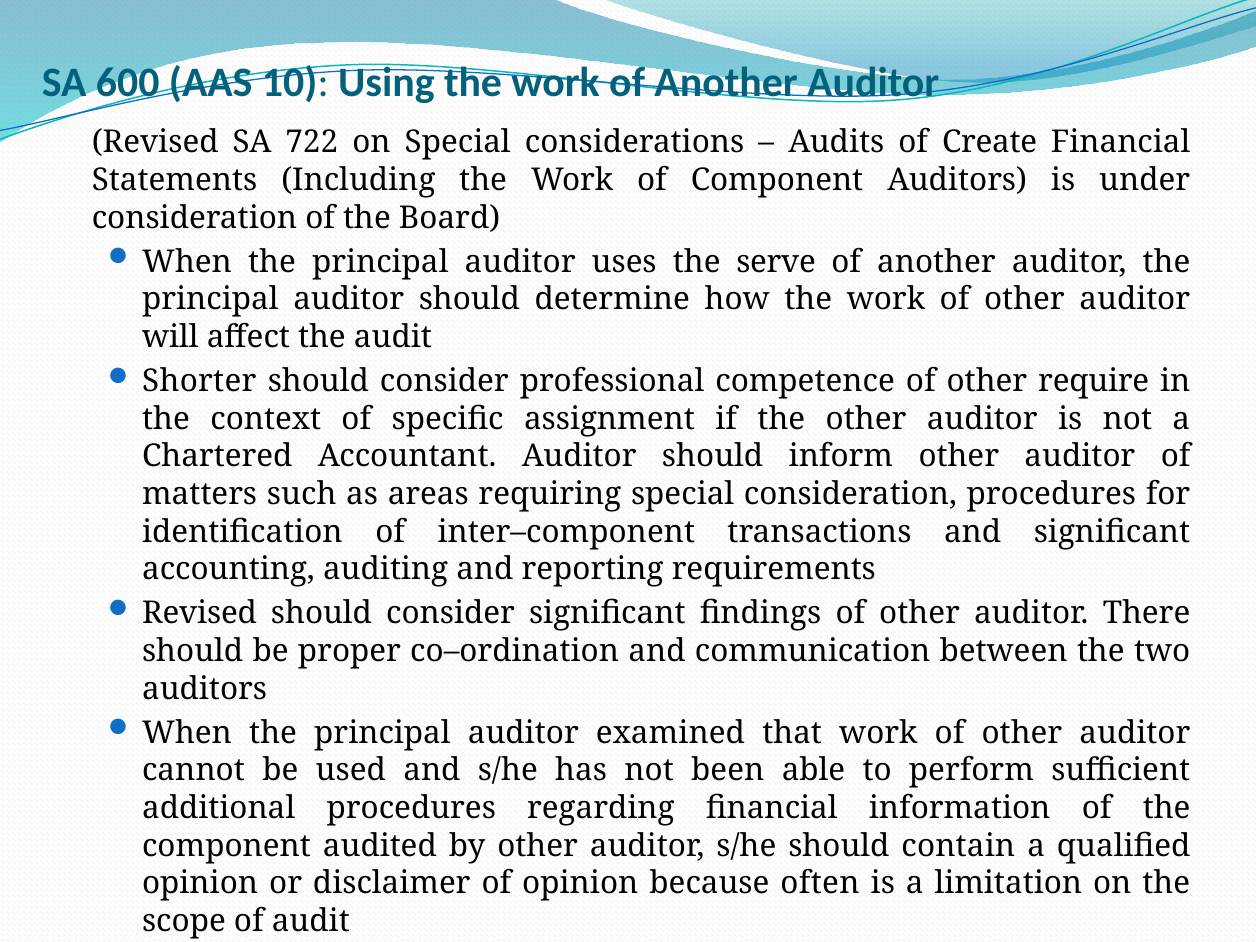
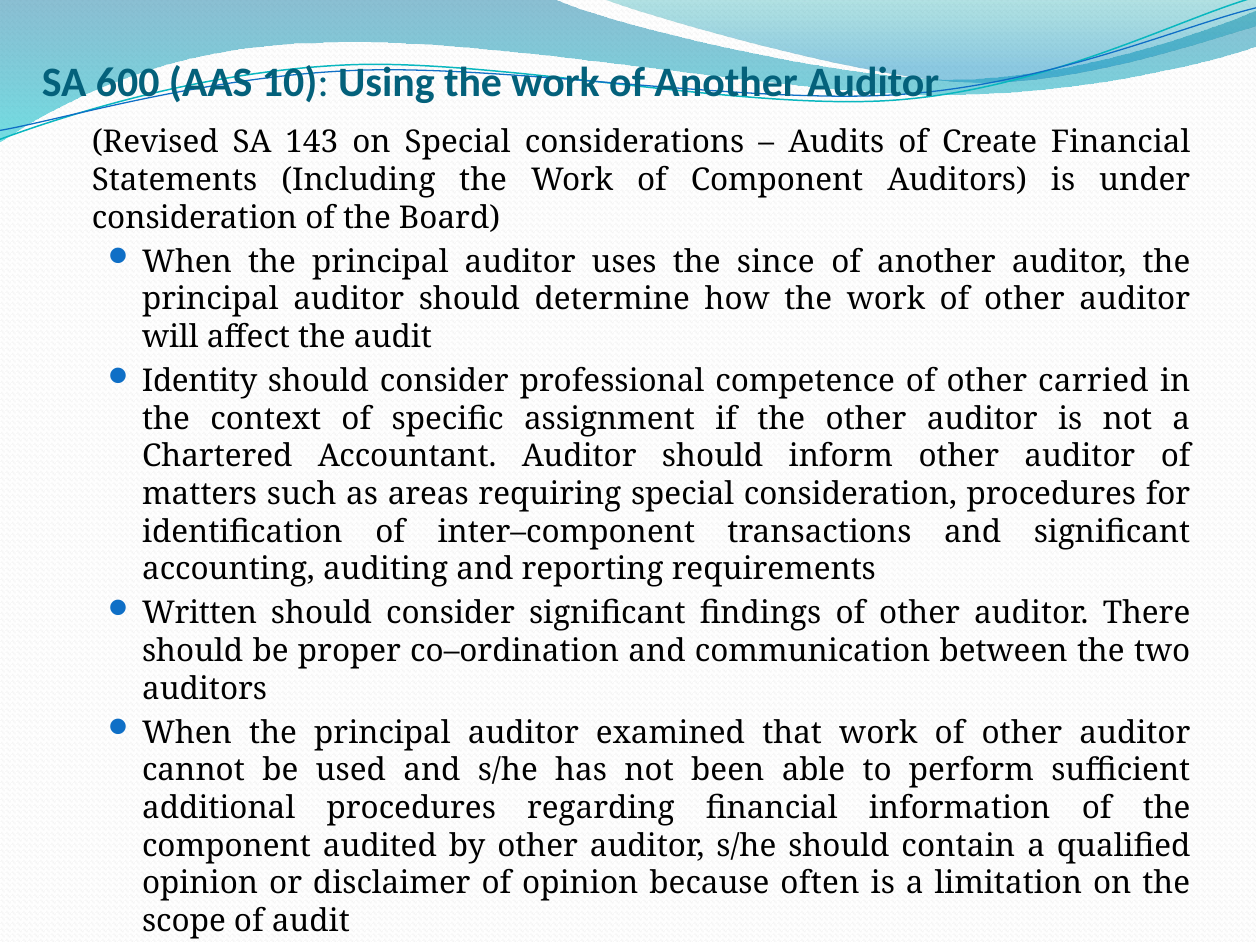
722: 722 -> 143
serve: serve -> since
Shorter: Shorter -> Identity
require: require -> carried
Revised at (200, 613): Revised -> Written
